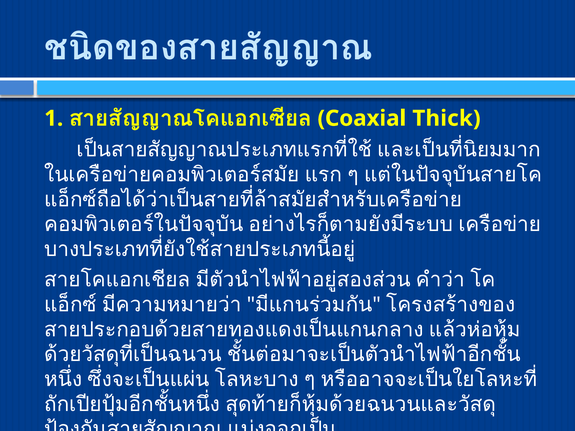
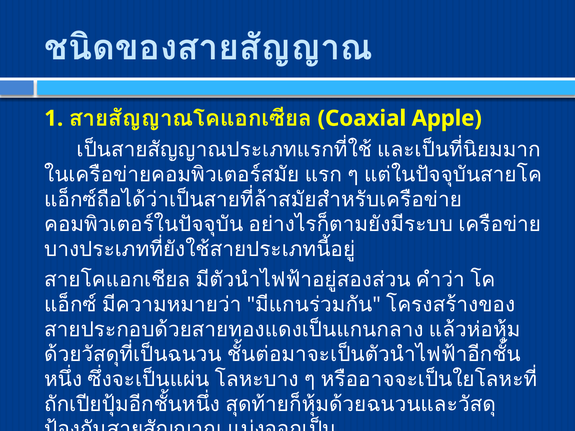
Coaxial Thick: Thick -> Apple
